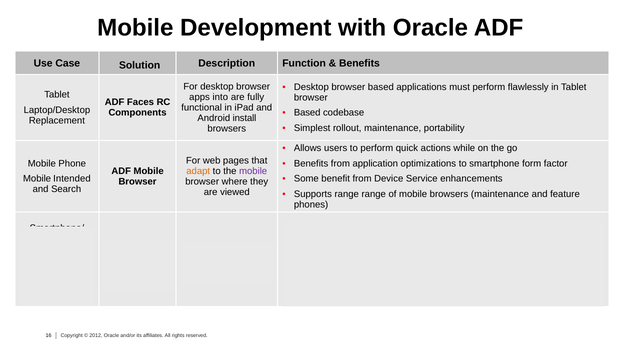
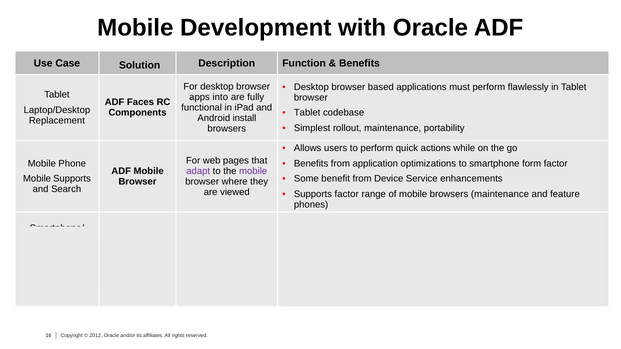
Based at (307, 113): Based -> Tablet
adapt colour: orange -> purple
Mobile Intended: Intended -> Supports
Supports range: range -> factor
